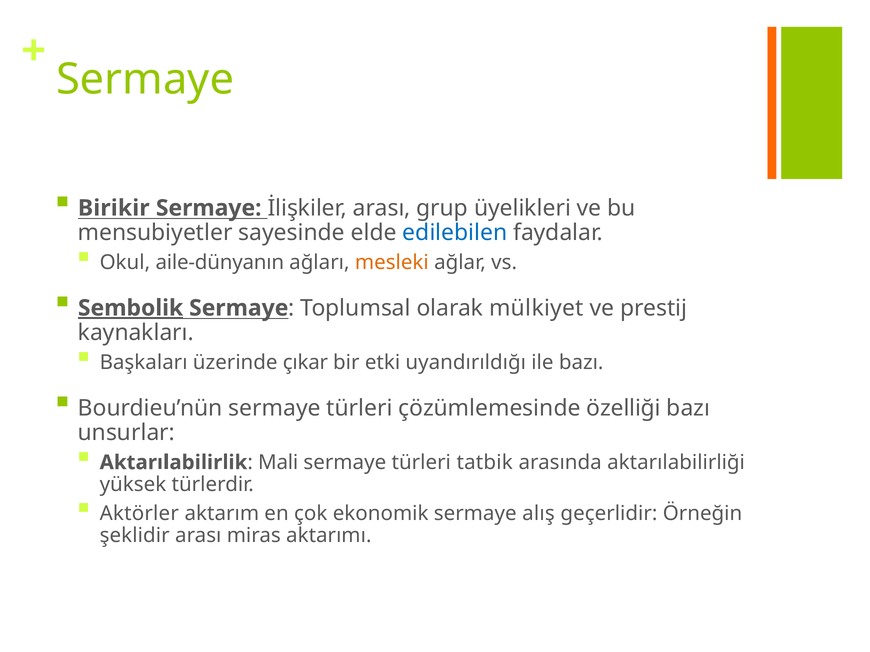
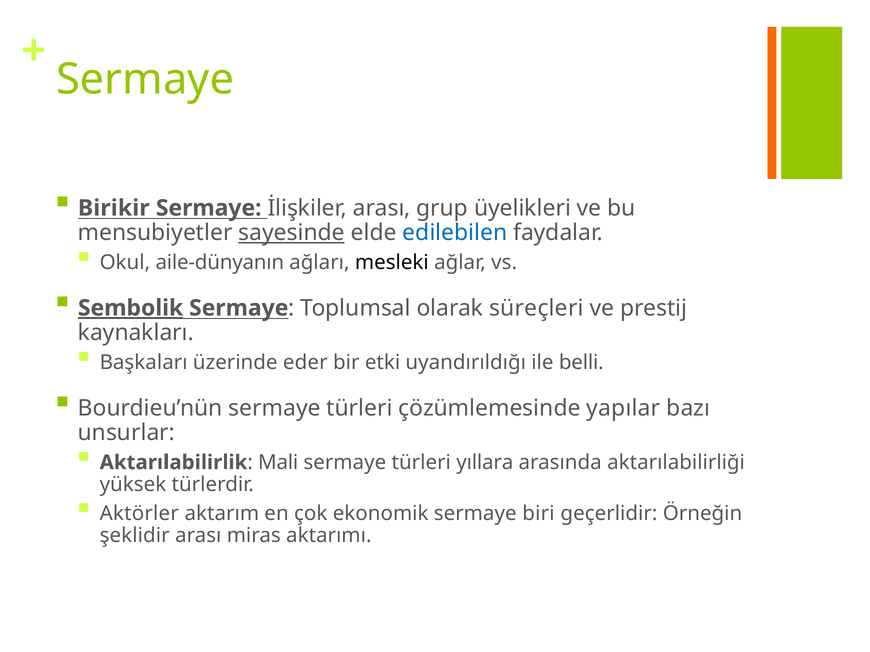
sayesinde underline: none -> present
mesleki colour: orange -> black
mülkiyet: mülkiyet -> süreçleri
çıkar: çıkar -> eder
ile bazı: bazı -> belli
özelliği: özelliği -> yapılar
tatbik: tatbik -> yıllara
alış: alış -> biri
